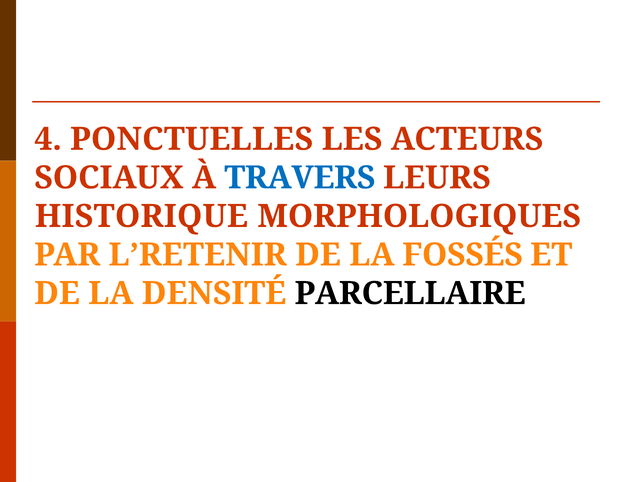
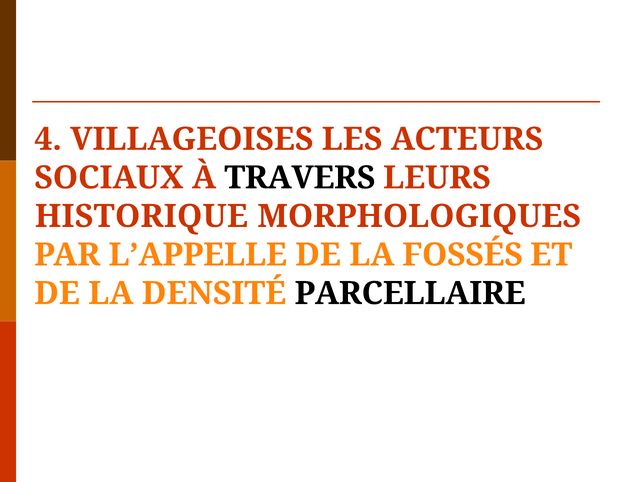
PONCTUELLES: PONCTUELLES -> VILLAGEOISES
TRAVERS colour: blue -> black
L’RETENIR: L’RETENIR -> L’APPELLE
